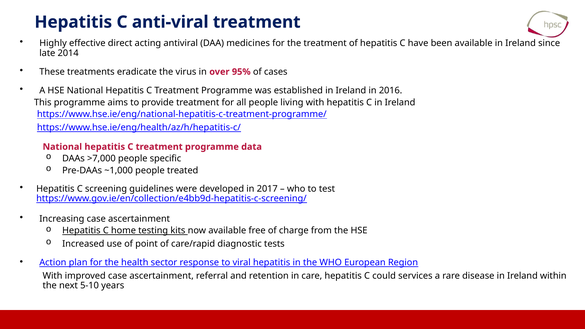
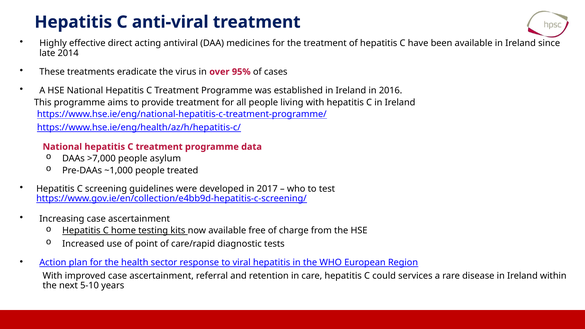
specific: specific -> asylum
